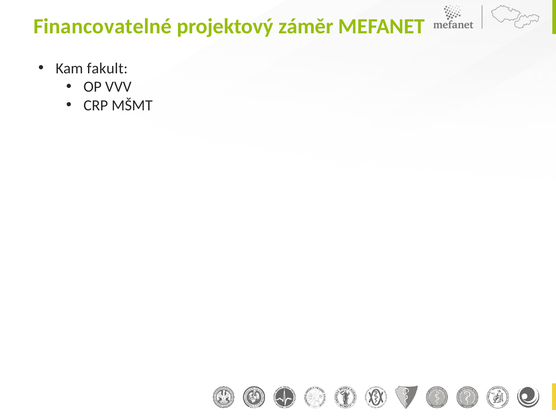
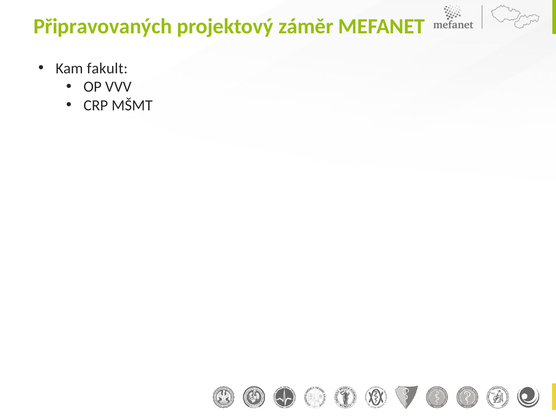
Financovatelné: Financovatelné -> Připravovaných
